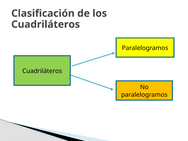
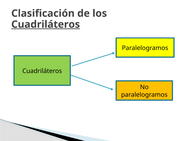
Cuadriláteros at (46, 24) underline: none -> present
